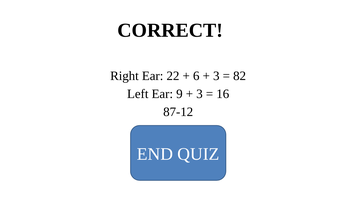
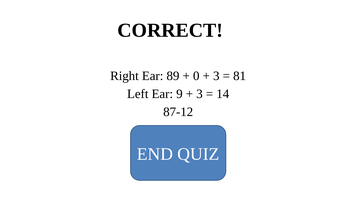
22: 22 -> 89
6: 6 -> 0
82: 82 -> 81
16: 16 -> 14
